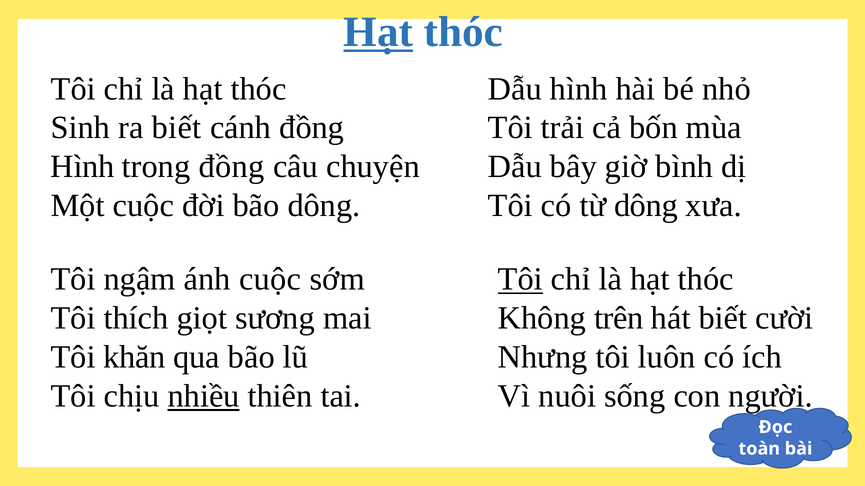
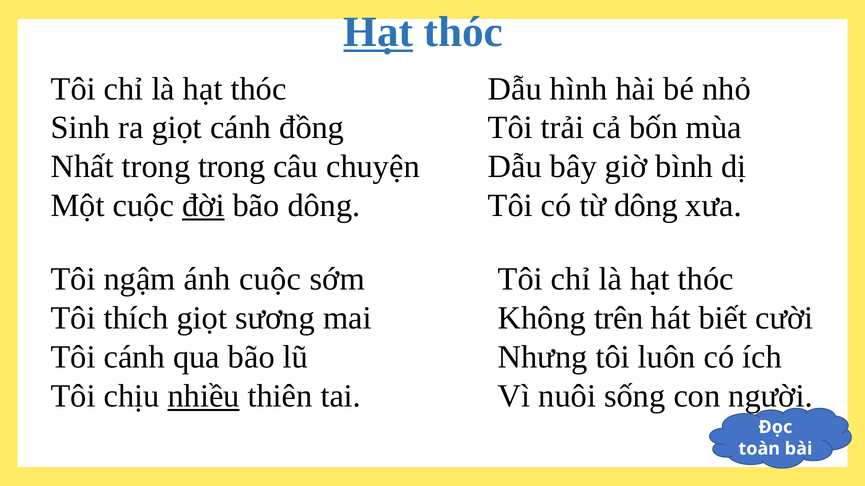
ra biết: biết -> giọt
Hình at (82, 167): Hình -> Nhất
trong đồng: đồng -> trong
đời underline: none -> present
Tôi at (520, 280) underline: present -> none
Tôi khăn: khăn -> cánh
